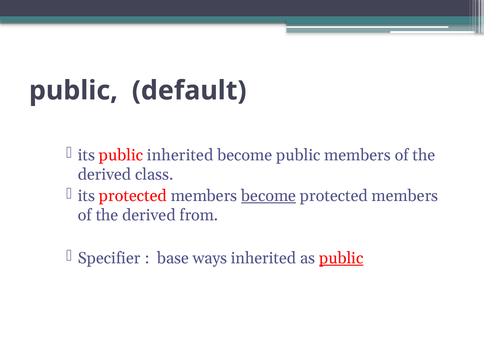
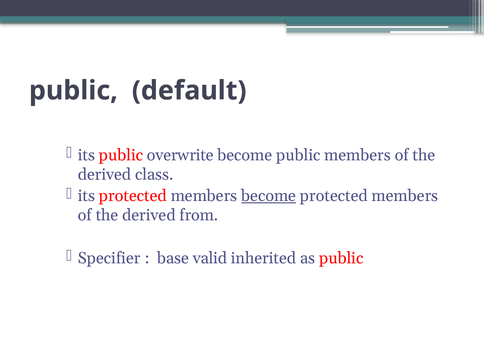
public inherited: inherited -> overwrite
ways: ways -> valid
public at (341, 258) underline: present -> none
